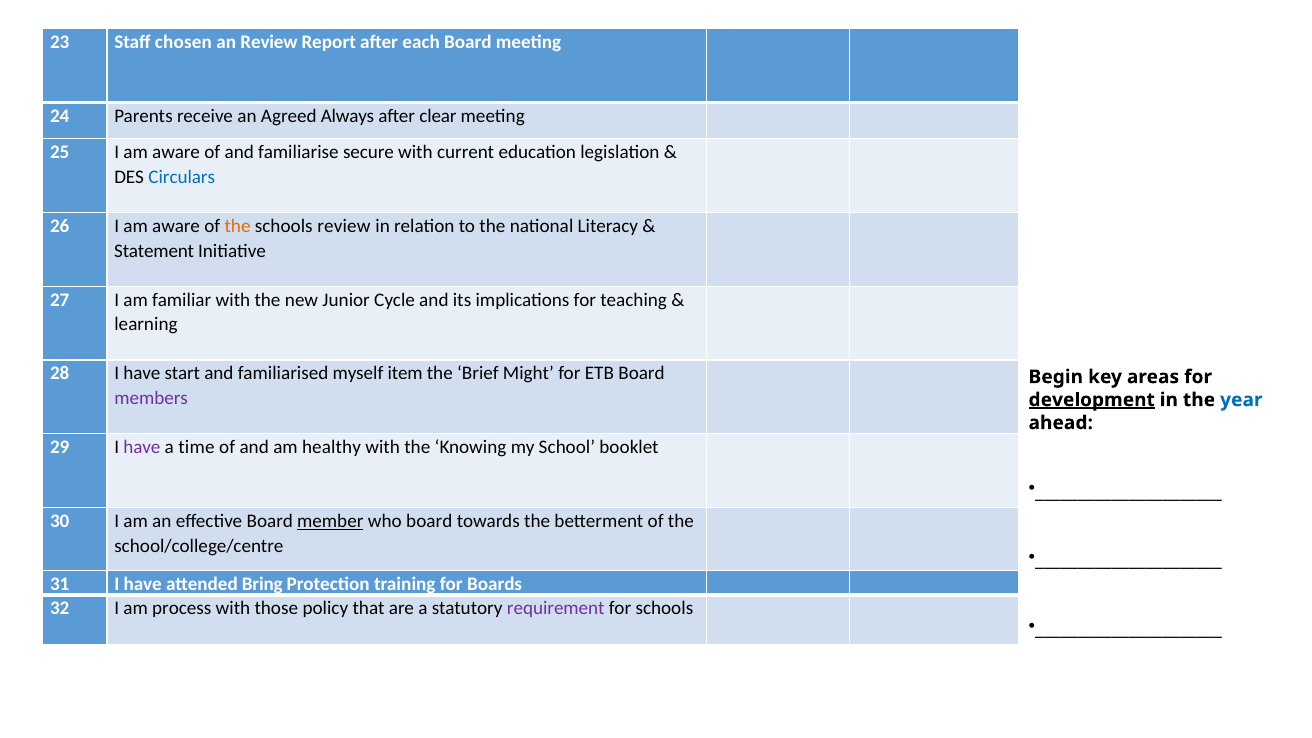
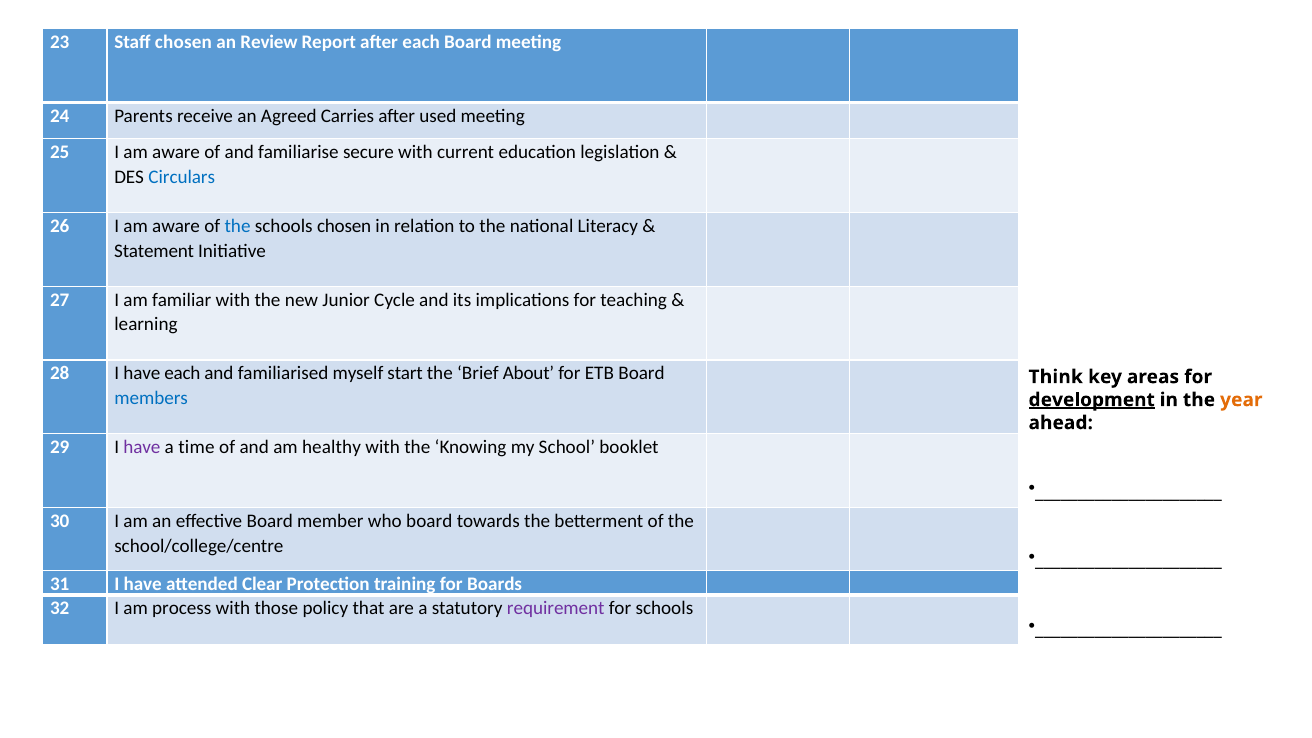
Always: Always -> Carries
clear: clear -> used
the at (238, 226) colour: orange -> blue
schools review: review -> chosen
have start: start -> each
item: item -> start
Might: Might -> About
Begin: Begin -> Think
members colour: purple -> blue
year colour: blue -> orange
member underline: present -> none
Bring: Bring -> Clear
